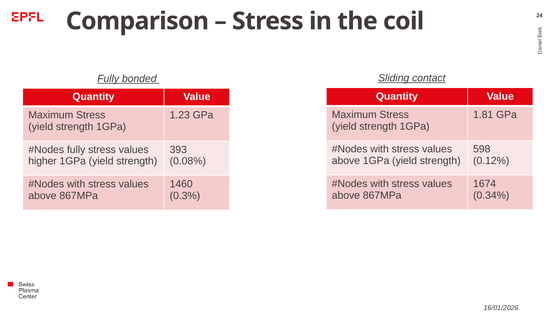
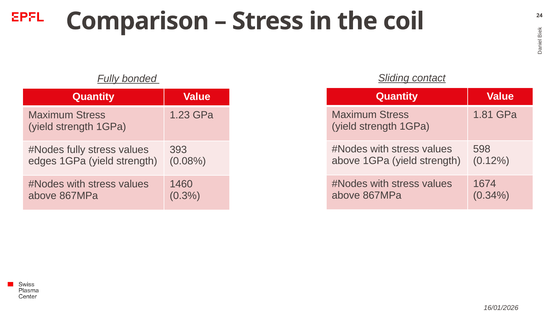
higher: higher -> edges
